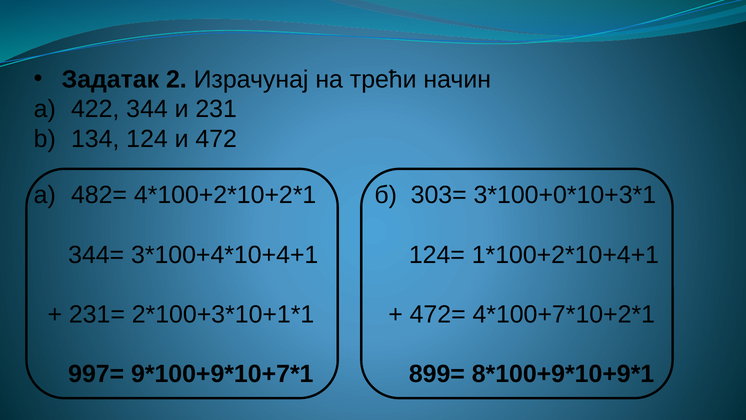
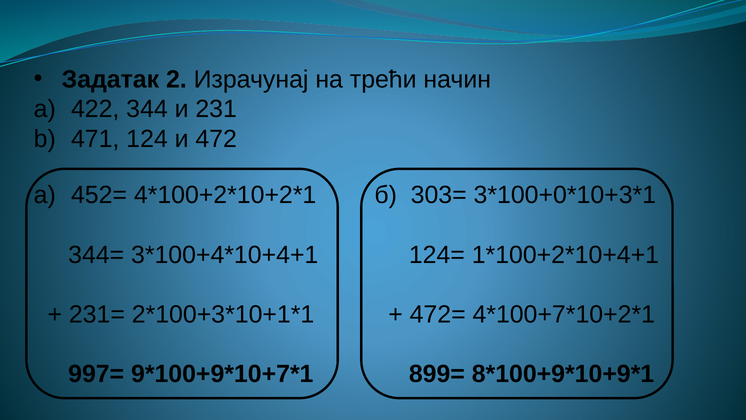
134: 134 -> 471
482=: 482= -> 452=
